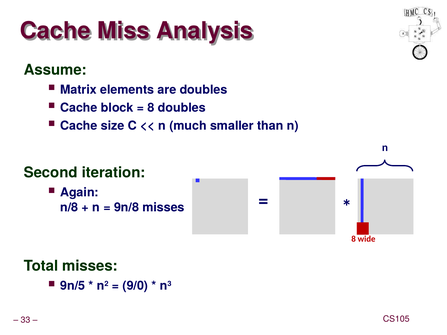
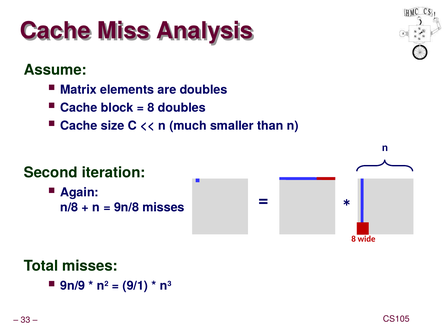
9n/5: 9n/5 -> 9n/9
9/0: 9/0 -> 9/1
